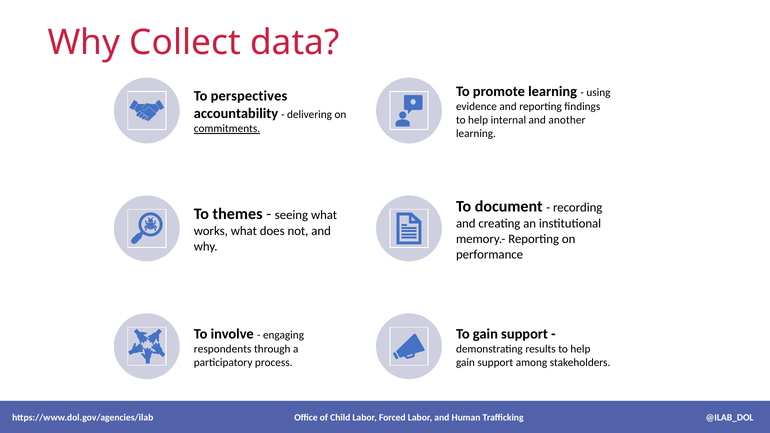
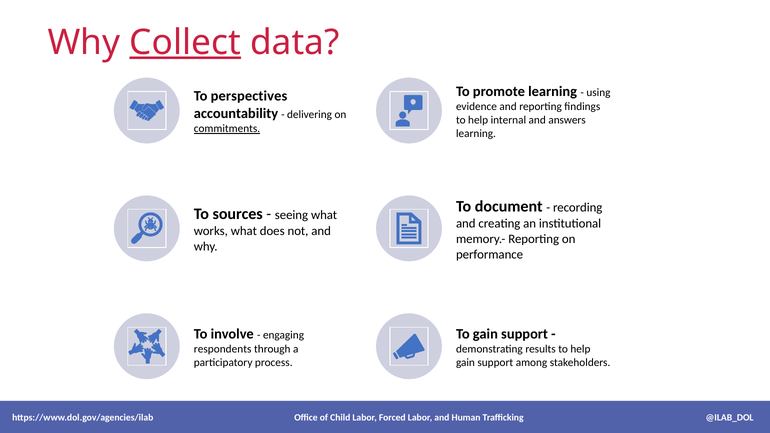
Collect underline: none -> present
another: another -> answers
themes: themes -> sources
